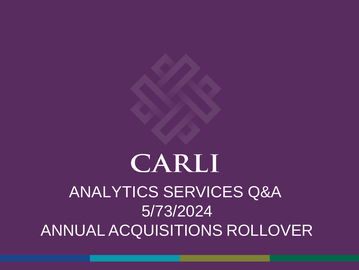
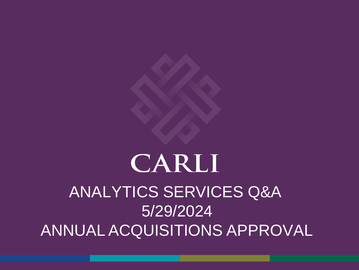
5/73/2024: 5/73/2024 -> 5/29/2024
ROLLOVER: ROLLOVER -> APPROVAL
